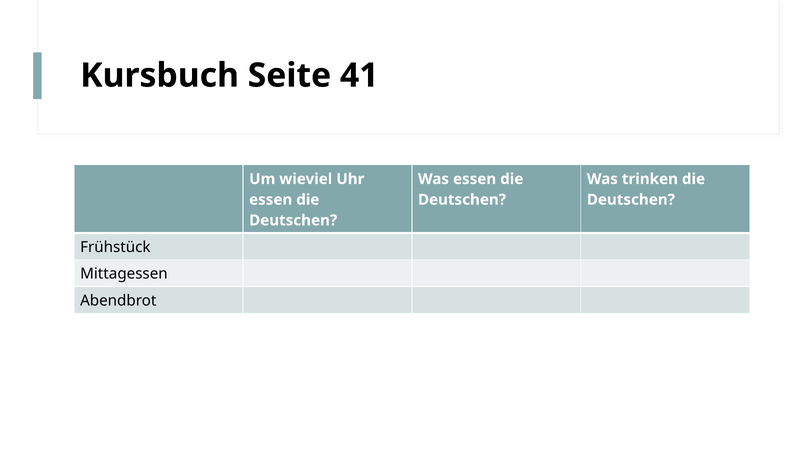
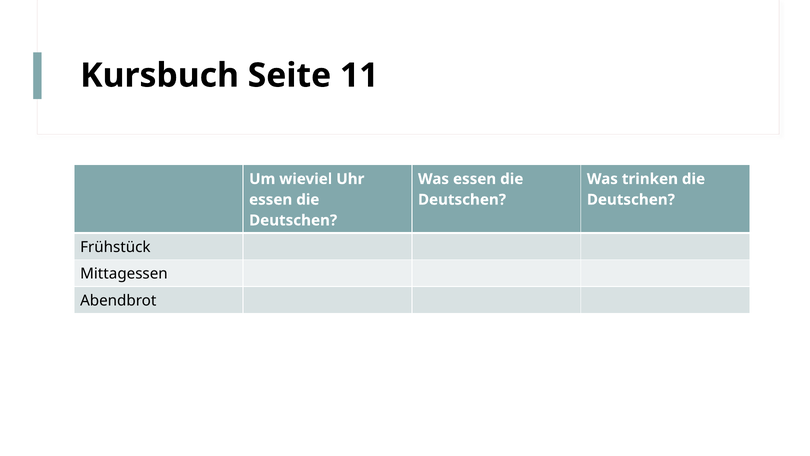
41: 41 -> 11
